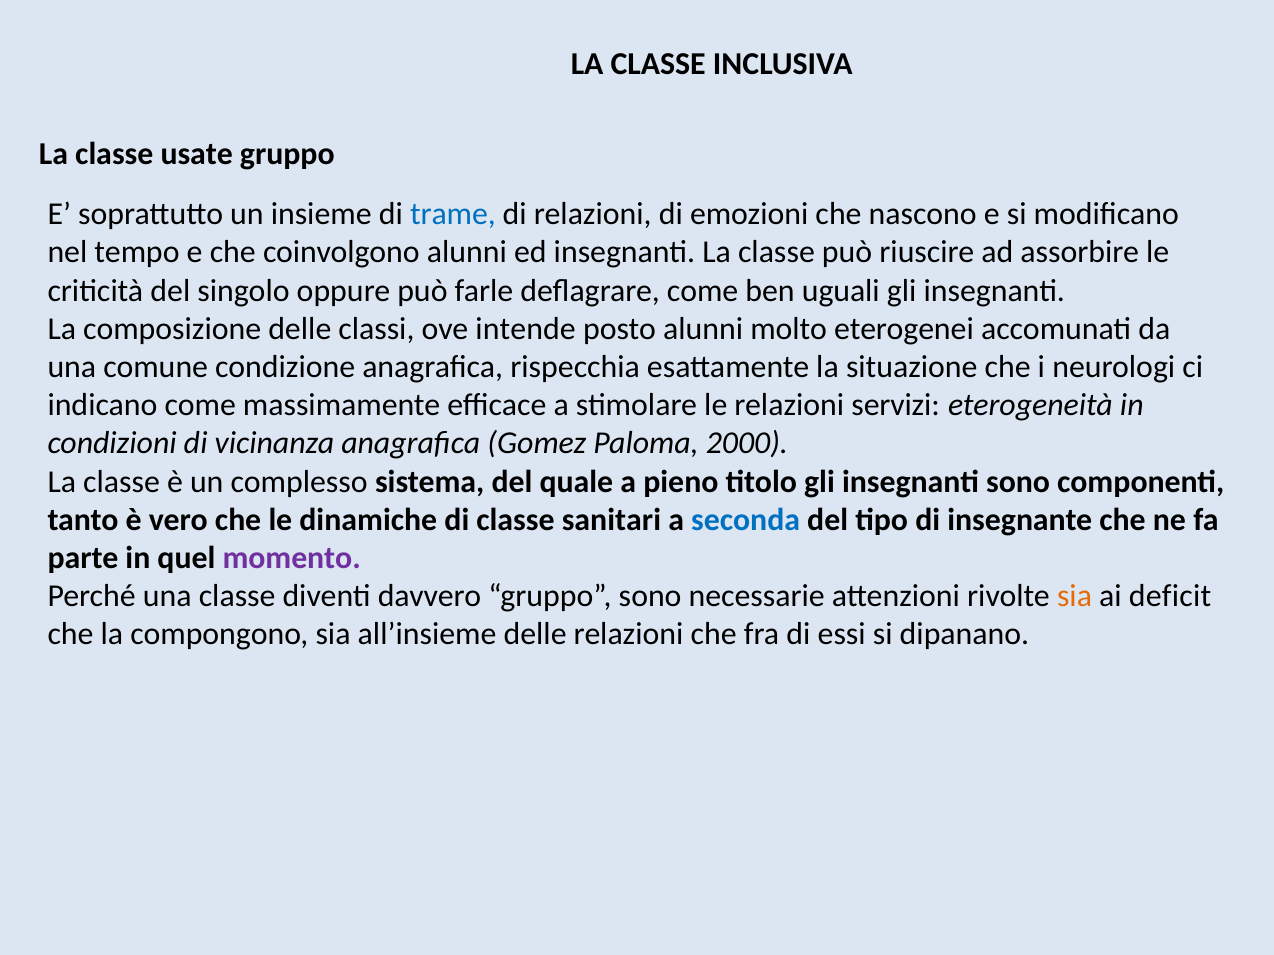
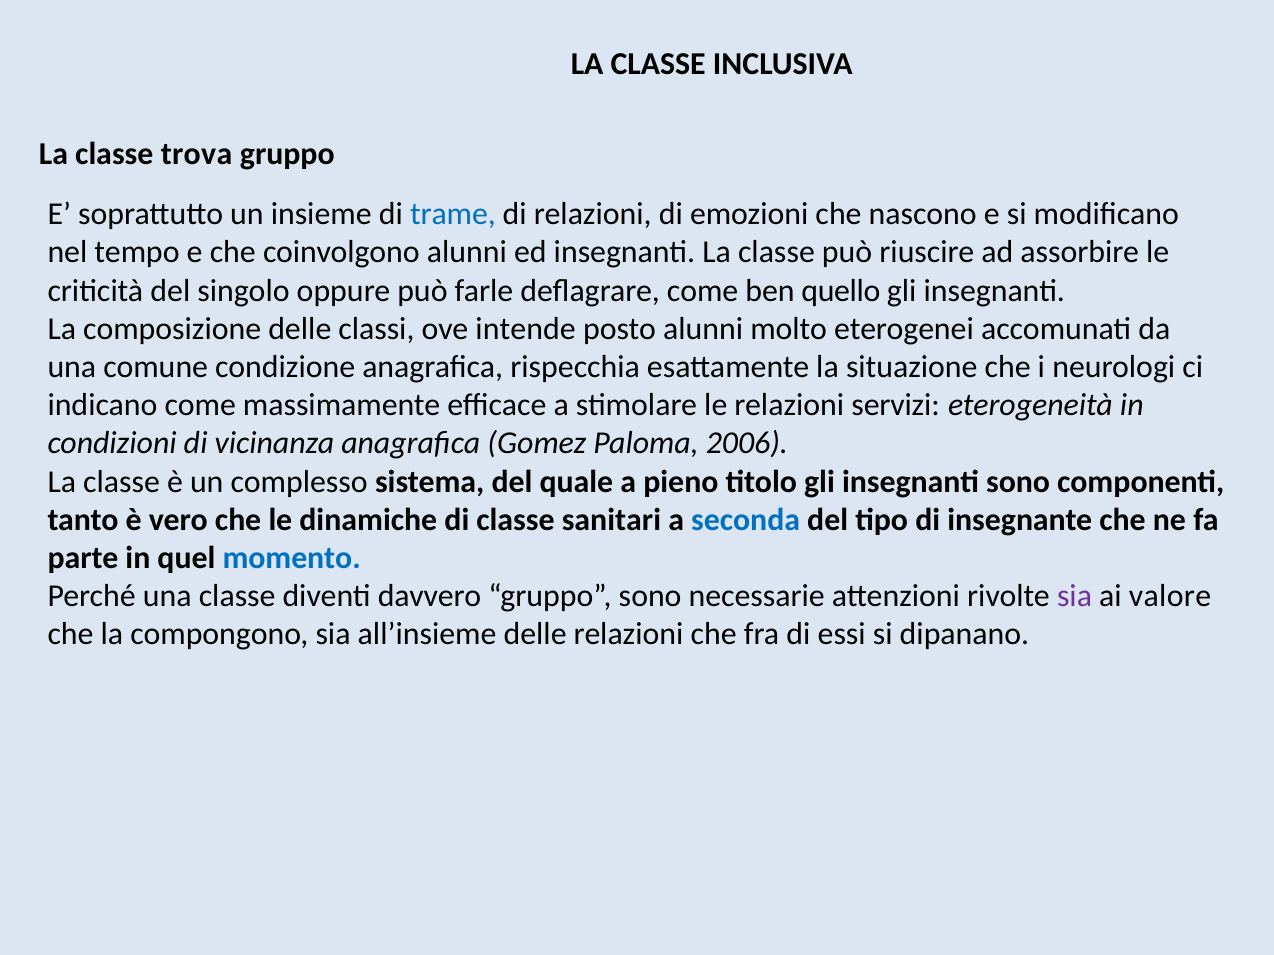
usate: usate -> trova
uguali: uguali -> quello
2000: 2000 -> 2006
momento colour: purple -> blue
sia at (1075, 597) colour: orange -> purple
deficit: deficit -> valore
